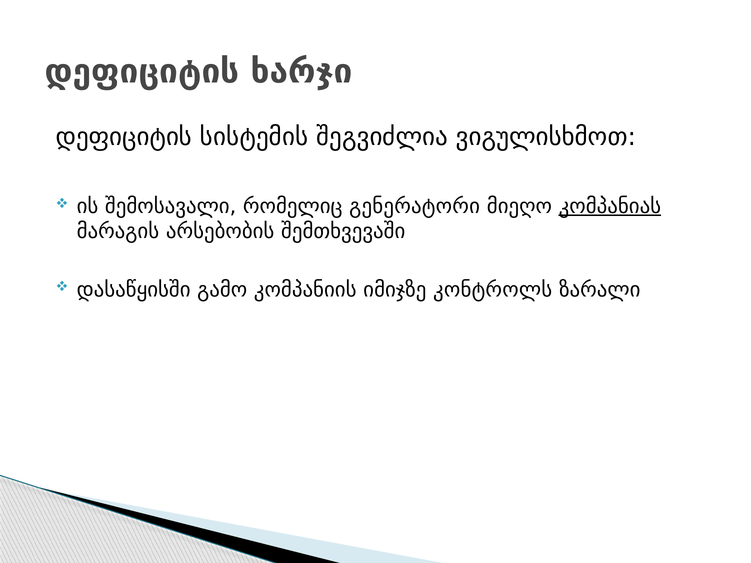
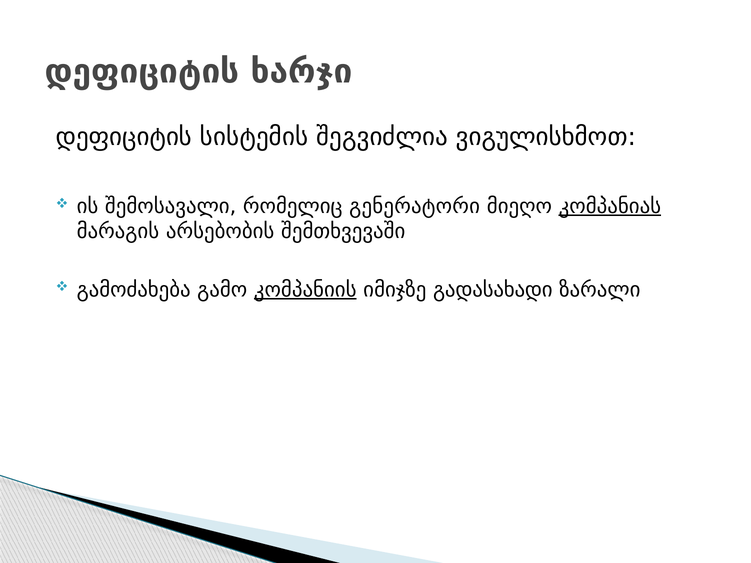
დასაწყისში: დასაწყისში -> გამოძახება
კომპანიის underline: none -> present
კონტროლს: კონტროლს -> გადასახადი
